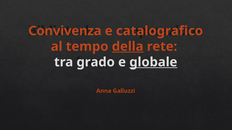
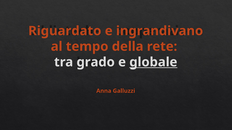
Convivenza: Convivenza -> Riguardato
catalografico: catalografico -> ingrandivano
della underline: present -> none
